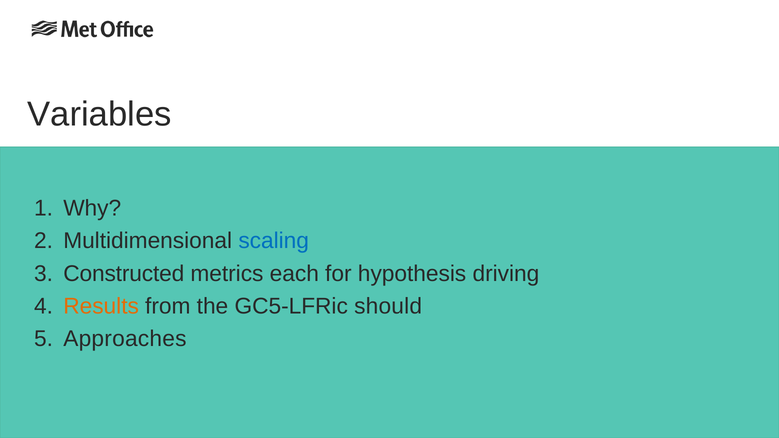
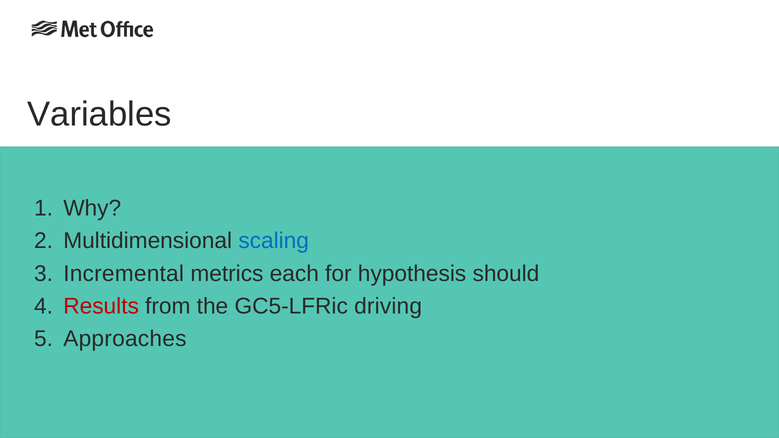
Constructed: Constructed -> Incremental
driving: driving -> should
Results colour: orange -> red
should: should -> driving
